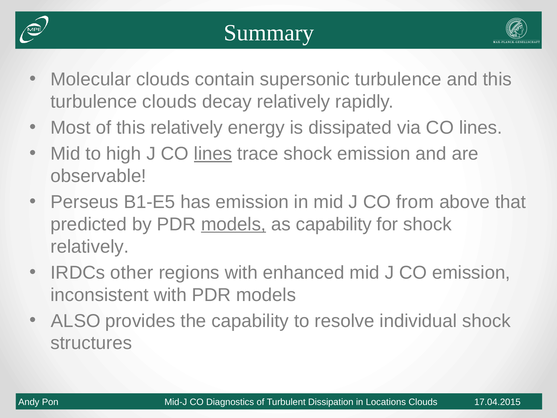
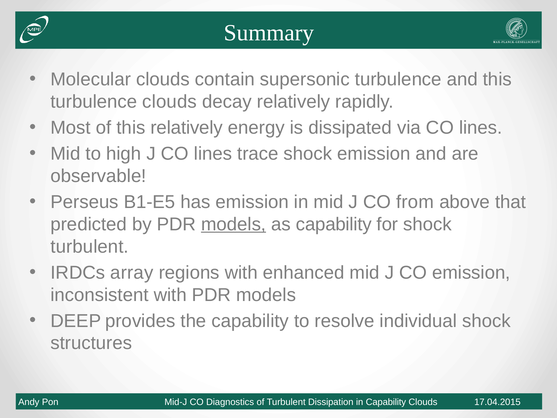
lines at (213, 154) underline: present -> none
relatively at (90, 246): relatively -> turbulent
other: other -> array
ALSO: ALSO -> DEEP
in Locations: Locations -> Capability
